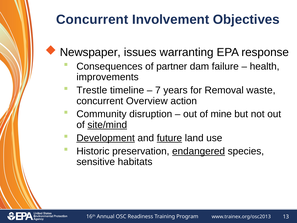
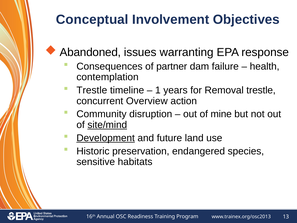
Concurrent at (92, 19): Concurrent -> Conceptual
Newspaper: Newspaper -> Abandoned
improvements: improvements -> contemplation
7: 7 -> 1
Removal waste: waste -> trestle
future underline: present -> none
endangered underline: present -> none
